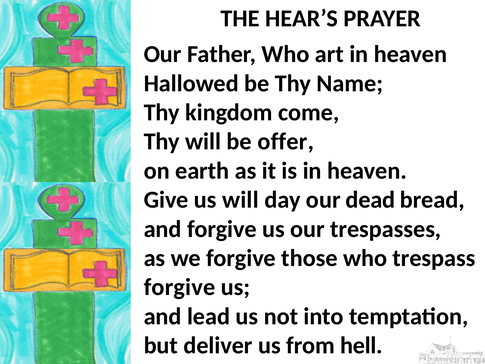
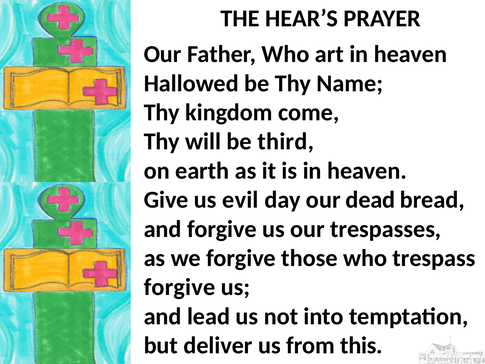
offer: offer -> third
us will: will -> evil
hell: hell -> this
